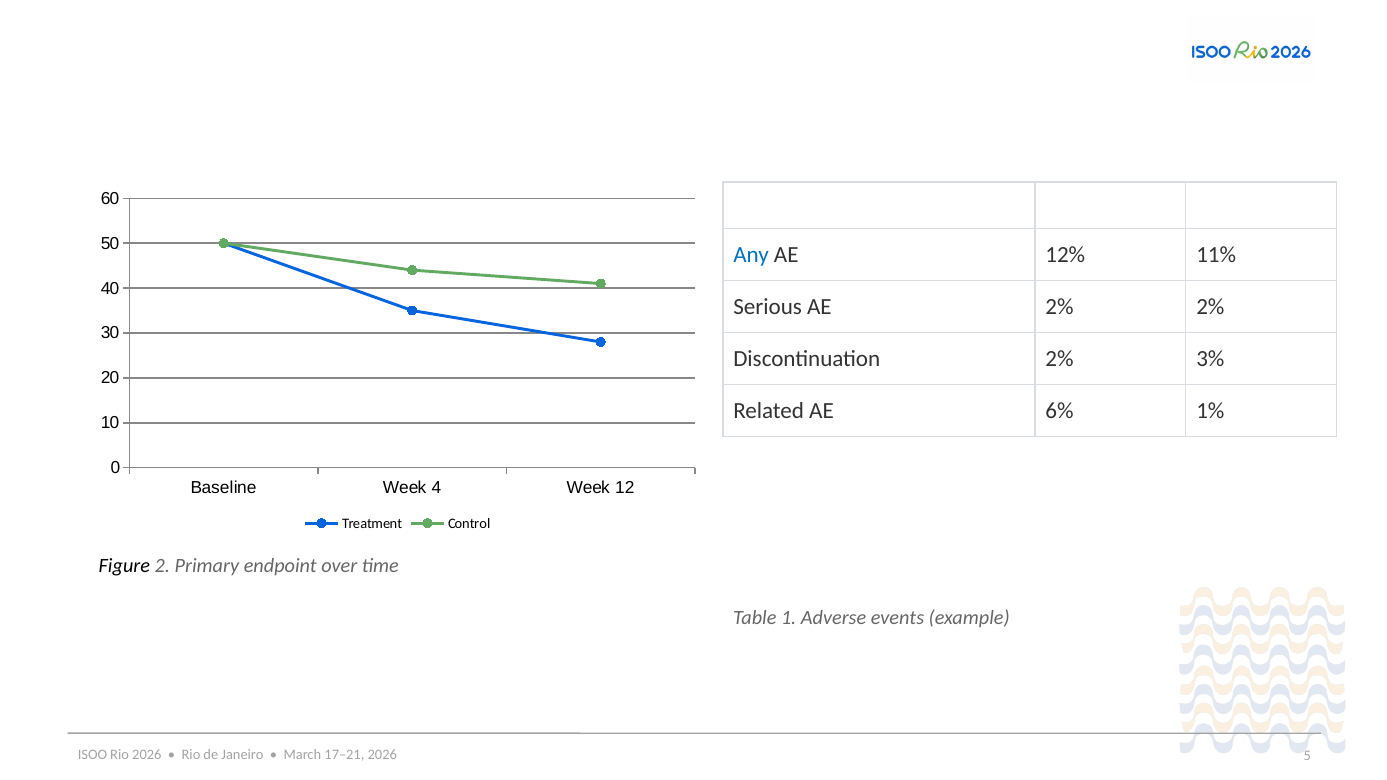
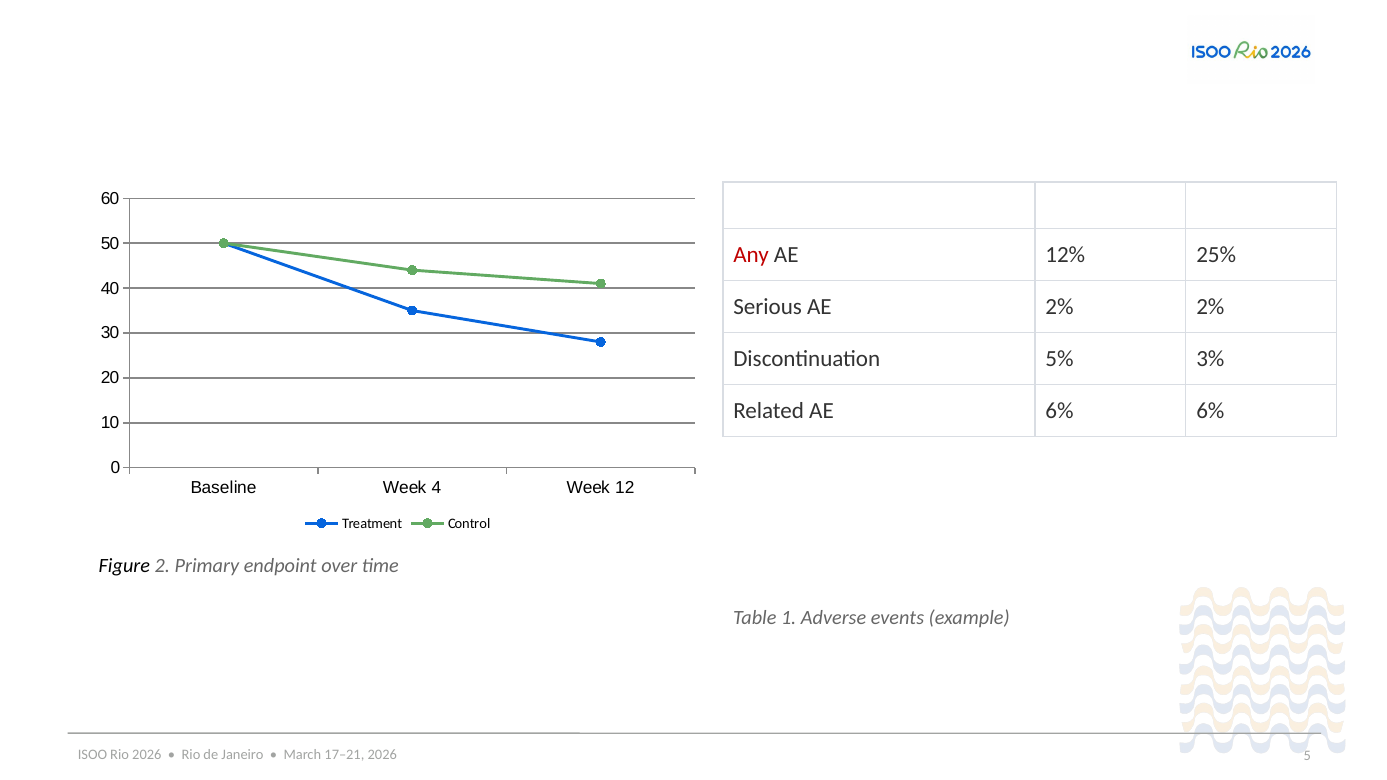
Any colour: blue -> red
11%: 11% -> 25%
Discontinuation 2%: 2% -> 5%
6% 1%: 1% -> 6%
